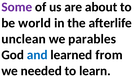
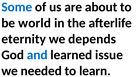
Some colour: purple -> blue
unclean: unclean -> eternity
parables: parables -> depends
from: from -> issue
